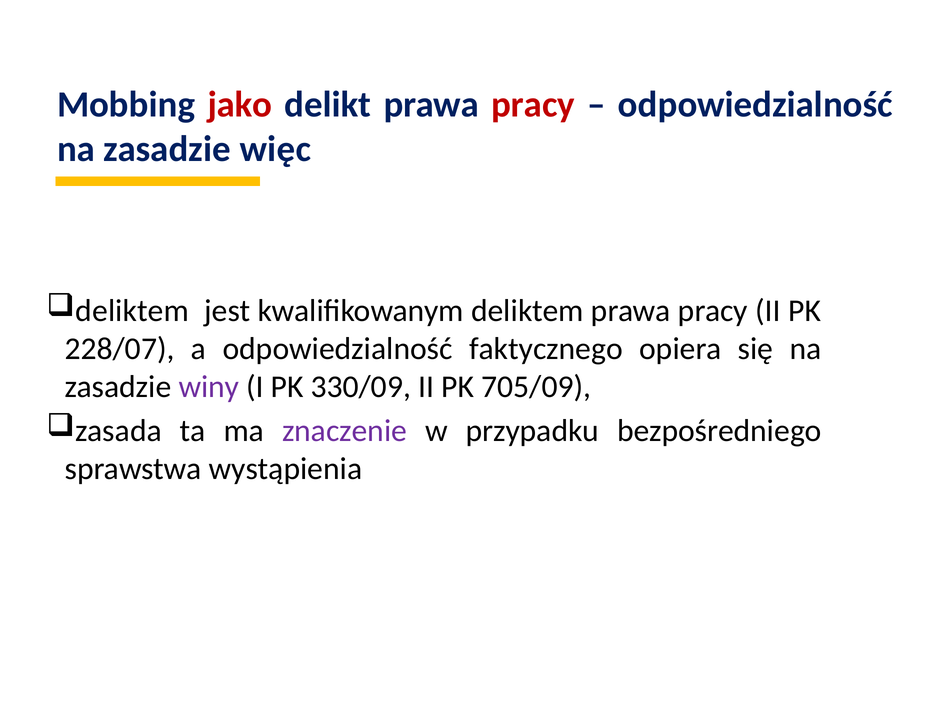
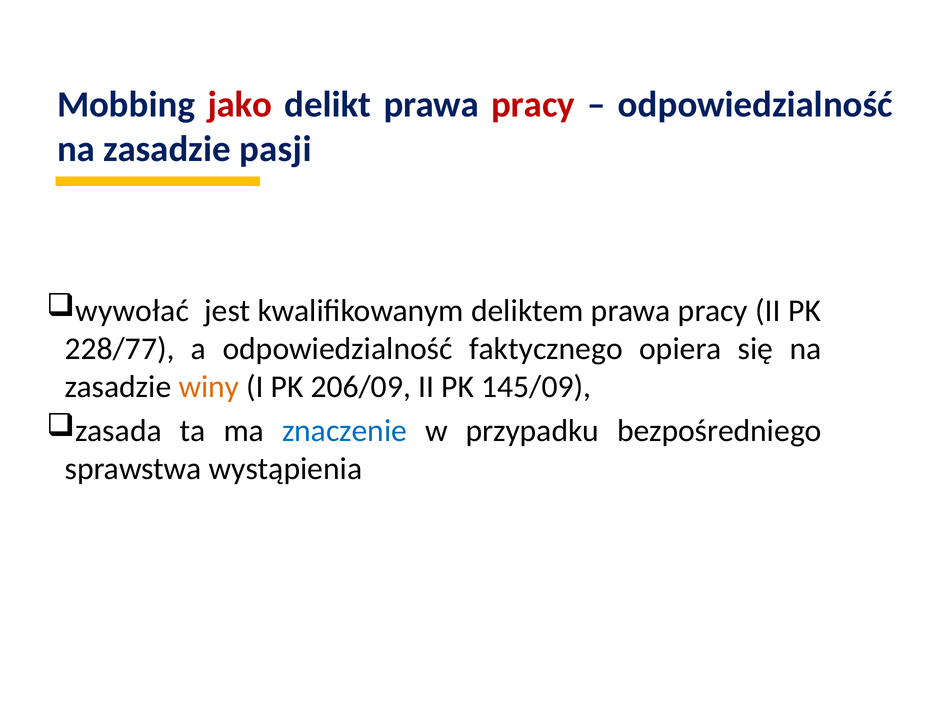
więc: więc -> pasji
deliktem at (132, 311): deliktem -> wywołać
228/07: 228/07 -> 228/77
winy colour: purple -> orange
330/09: 330/09 -> 206/09
705/09: 705/09 -> 145/09
znaczenie colour: purple -> blue
